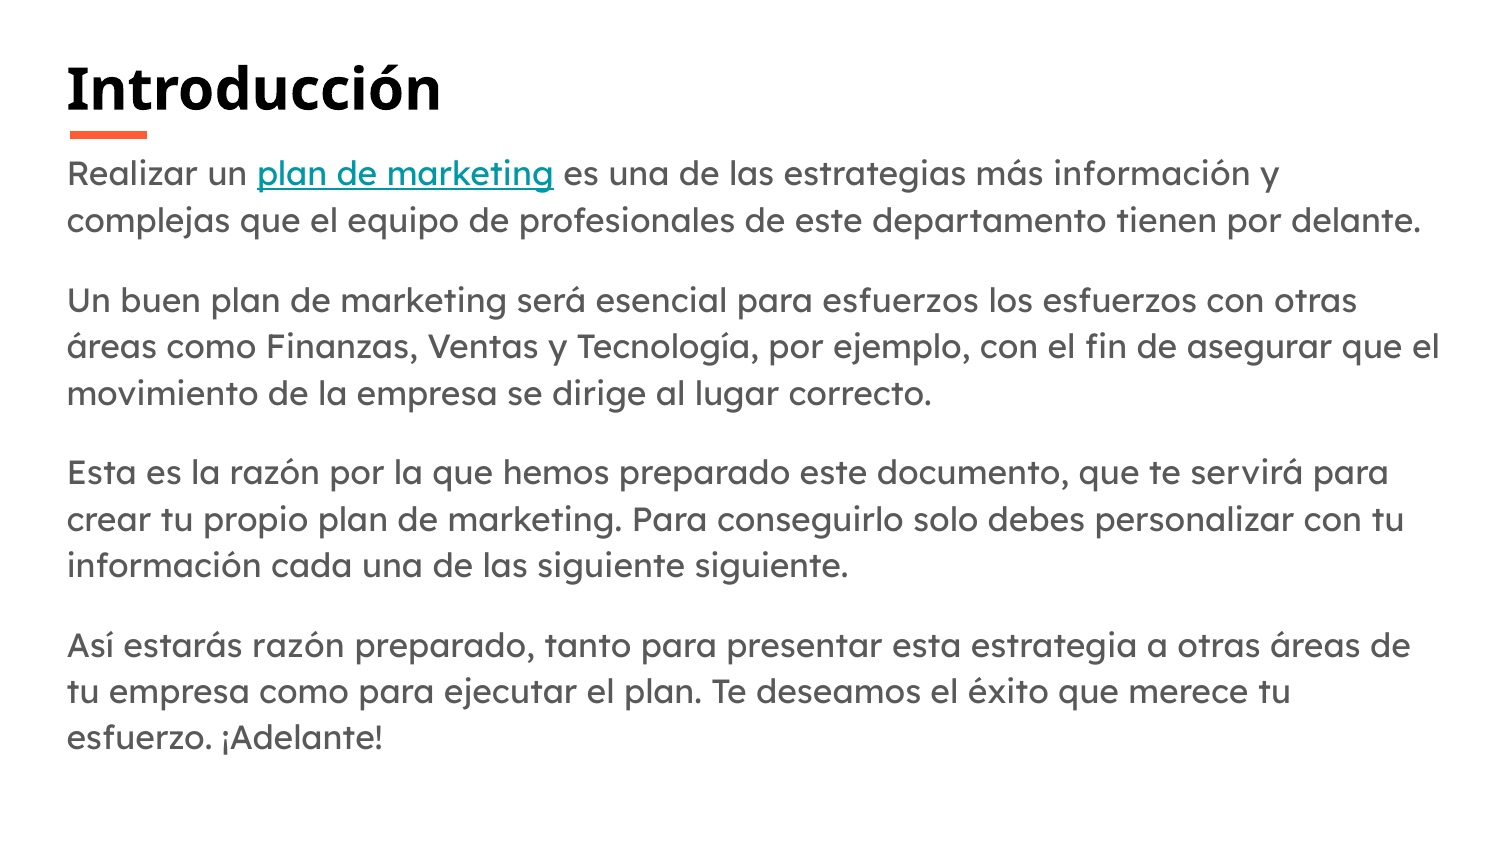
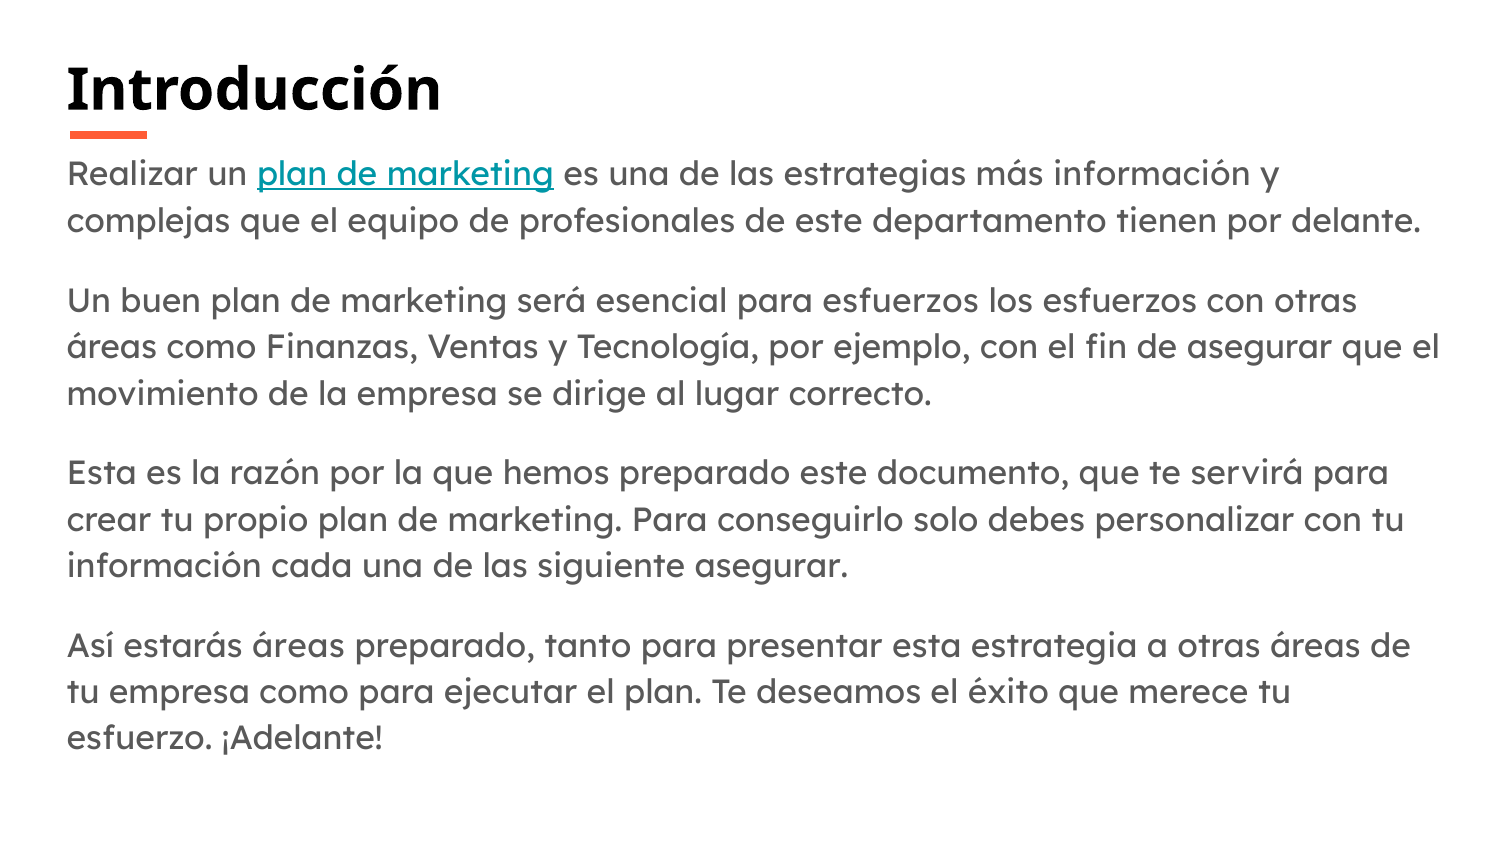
siguiente siguiente: siguiente -> asegurar
estarás razón: razón -> áreas
